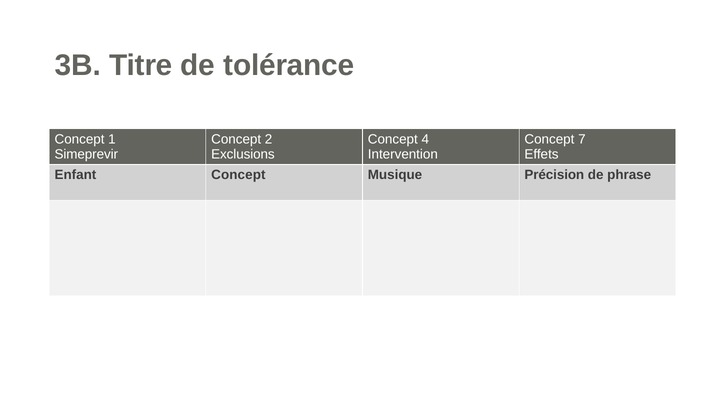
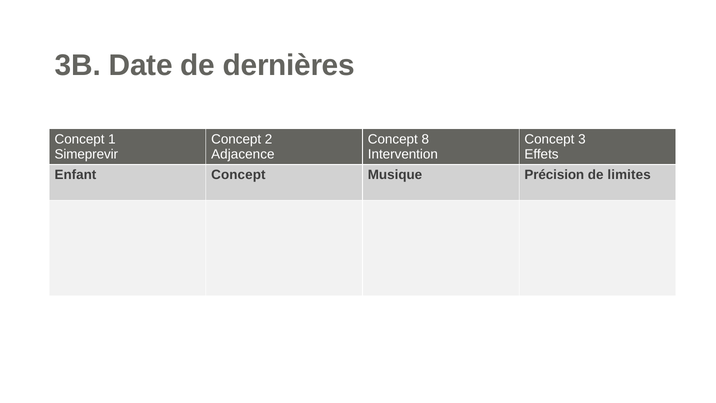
Titre: Titre -> Date
tolérance: tolérance -> dernières
4: 4 -> 8
7: 7 -> 3
Exclusions: Exclusions -> Adjacence
phrase: phrase -> limites
